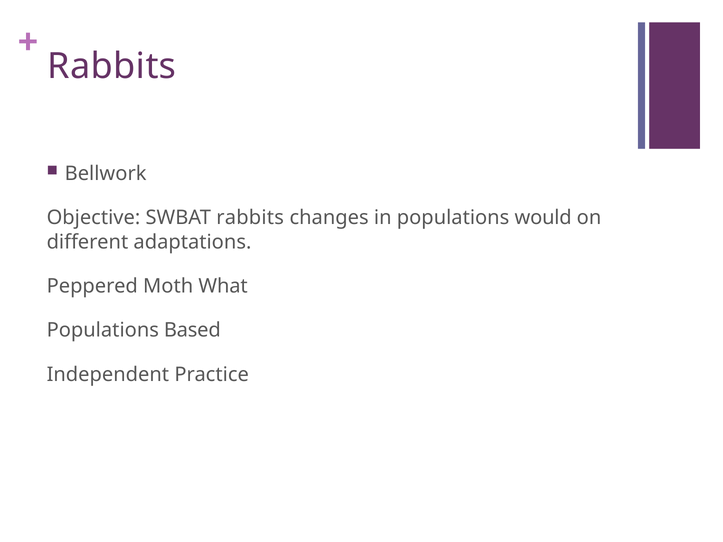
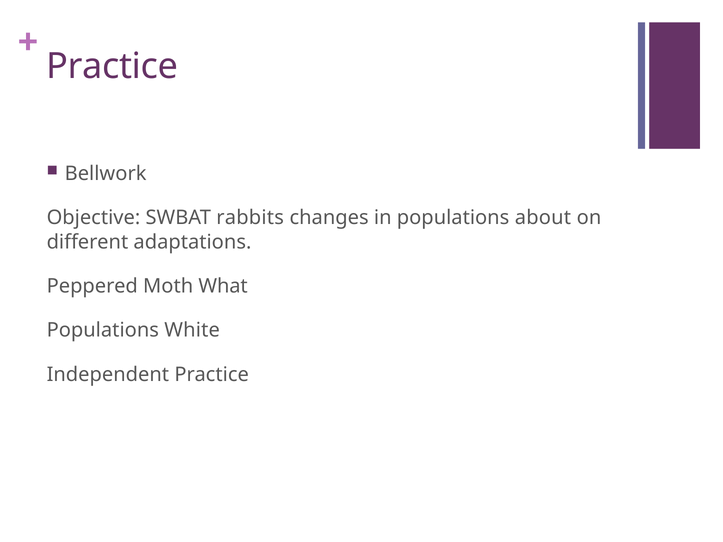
Rabbits at (112, 66): Rabbits -> Practice
would: would -> about
Based: Based -> White
